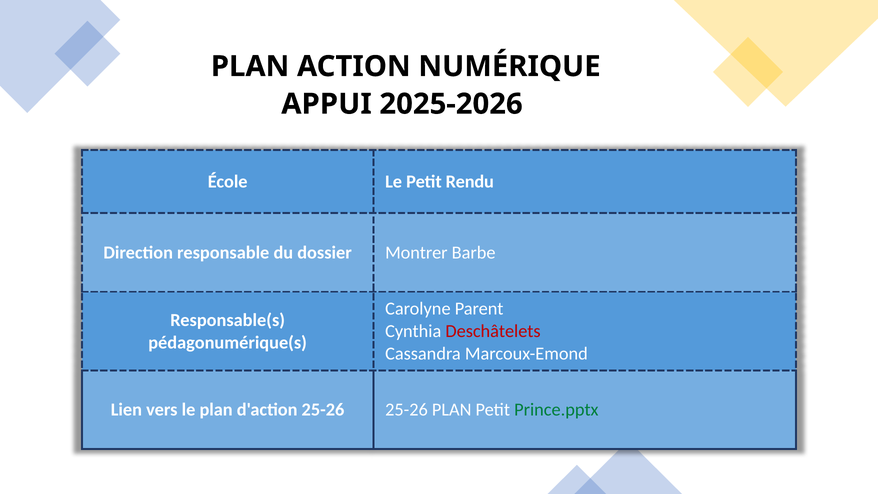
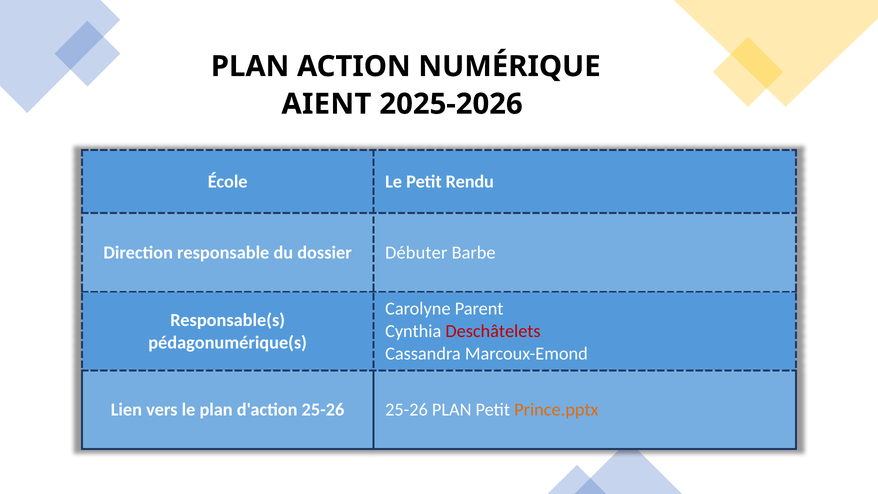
APPUI: APPUI -> AIENT
Montrer: Montrer -> Débuter
Prince.pptx colour: green -> orange
